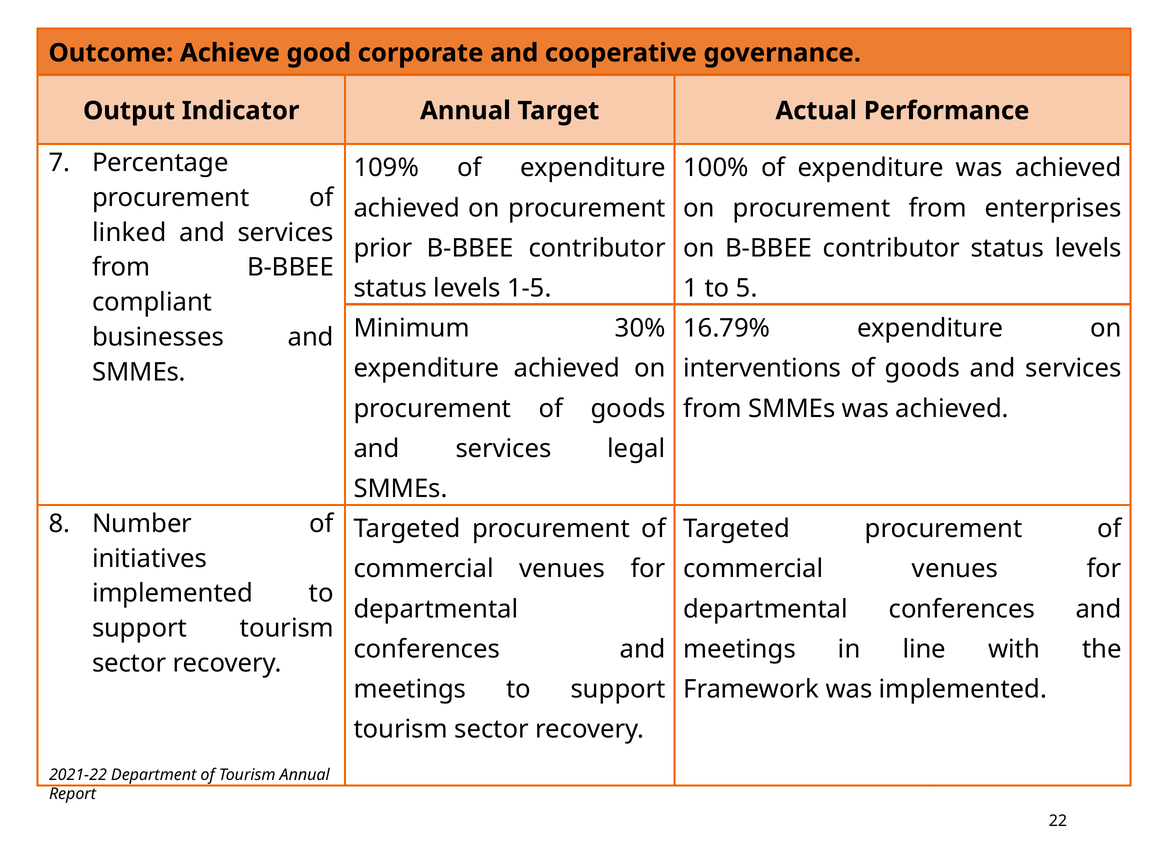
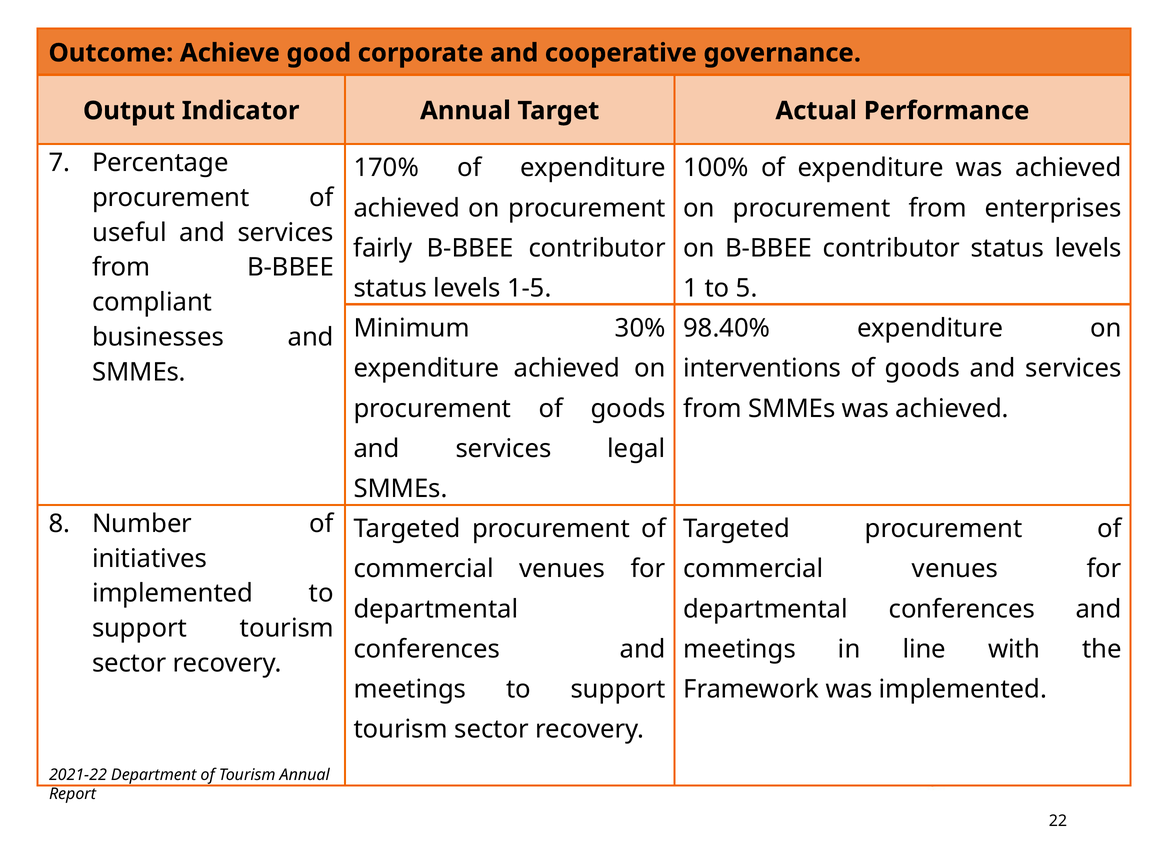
109%: 109% -> 170%
linked: linked -> useful
prior: prior -> fairly
16.79%: 16.79% -> 98.40%
